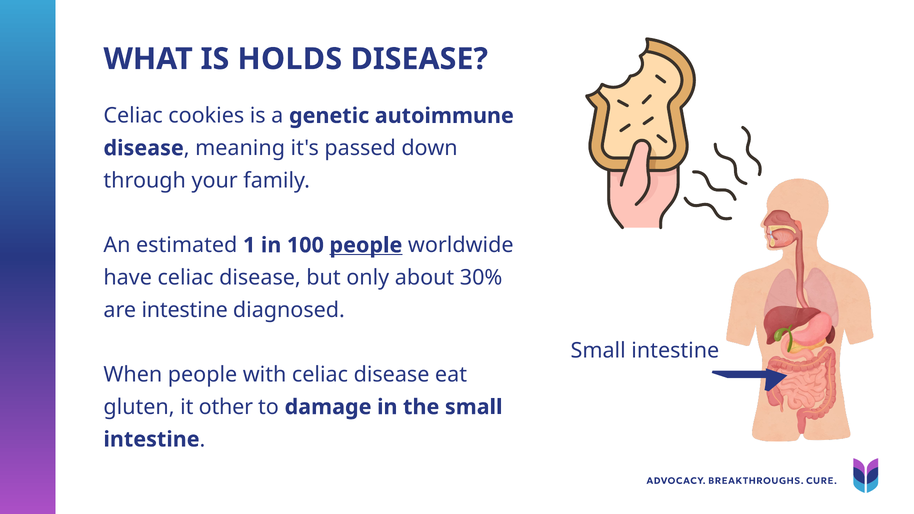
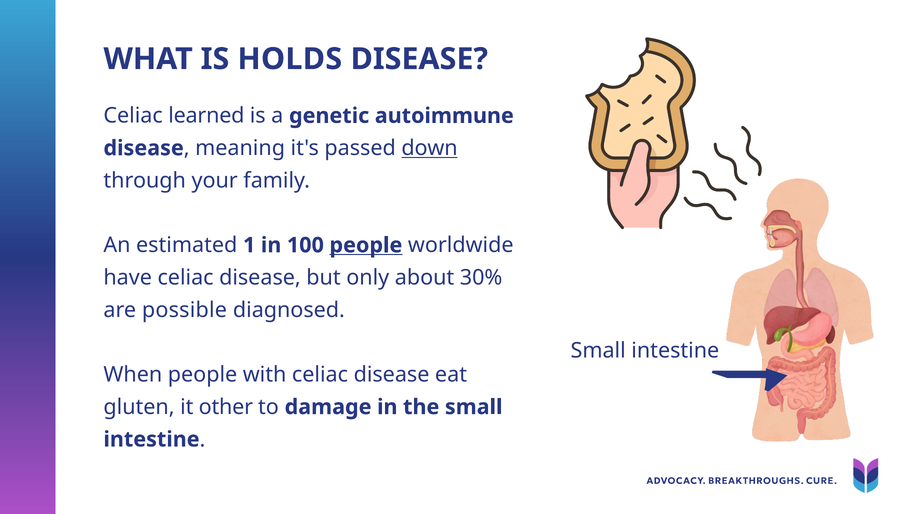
cookies: cookies -> learned
down underline: none -> present
are intestine: intestine -> possible
